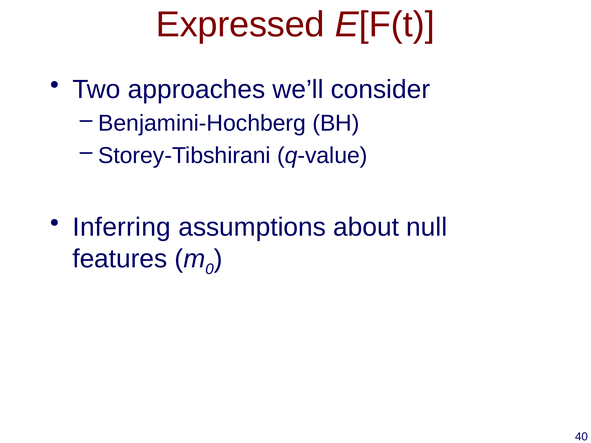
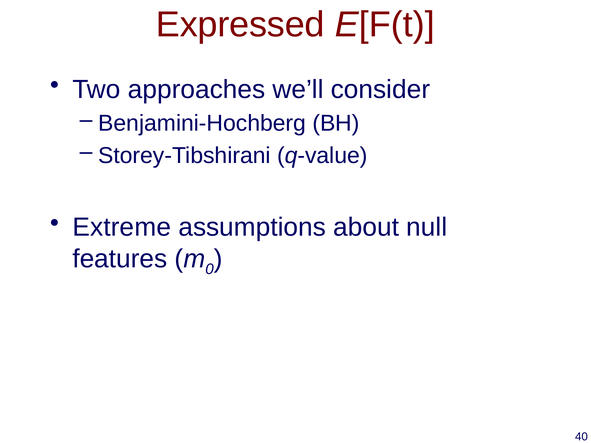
Inferring: Inferring -> Extreme
